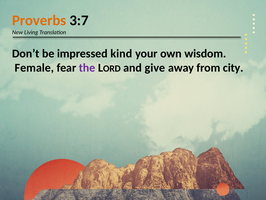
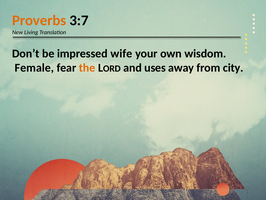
kind: kind -> wife
the colour: purple -> orange
give: give -> uses
